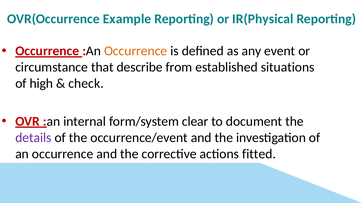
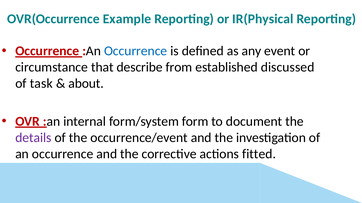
Occurrence at (136, 51) colour: orange -> blue
situations: situations -> discussed
high: high -> task
check: check -> about
clear: clear -> form
